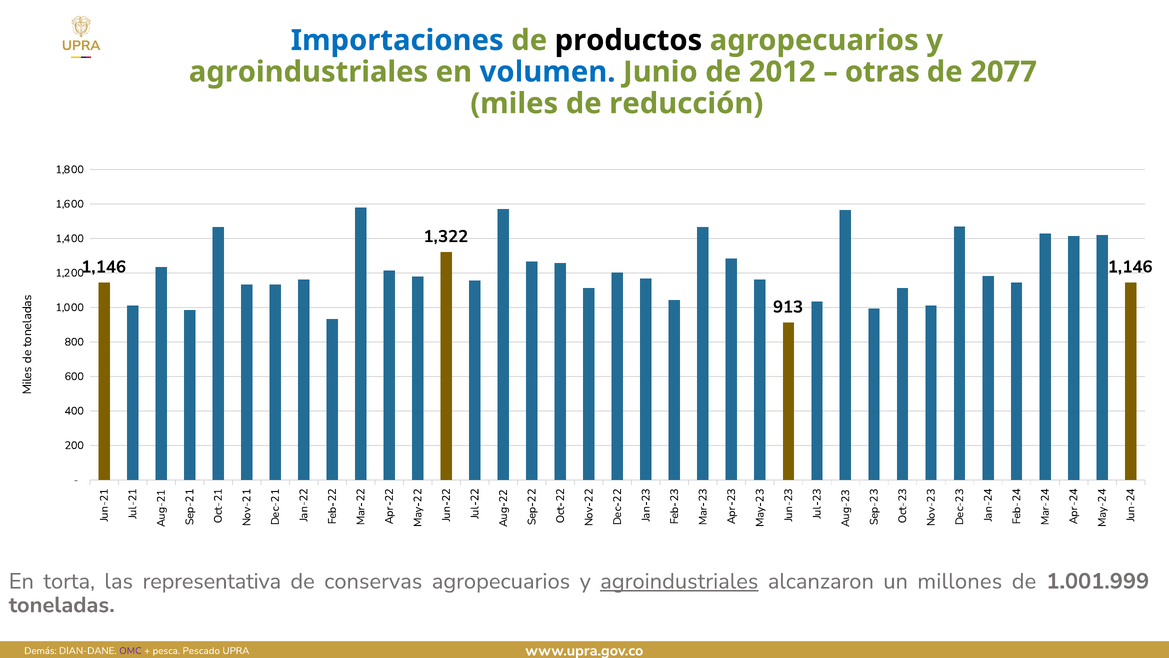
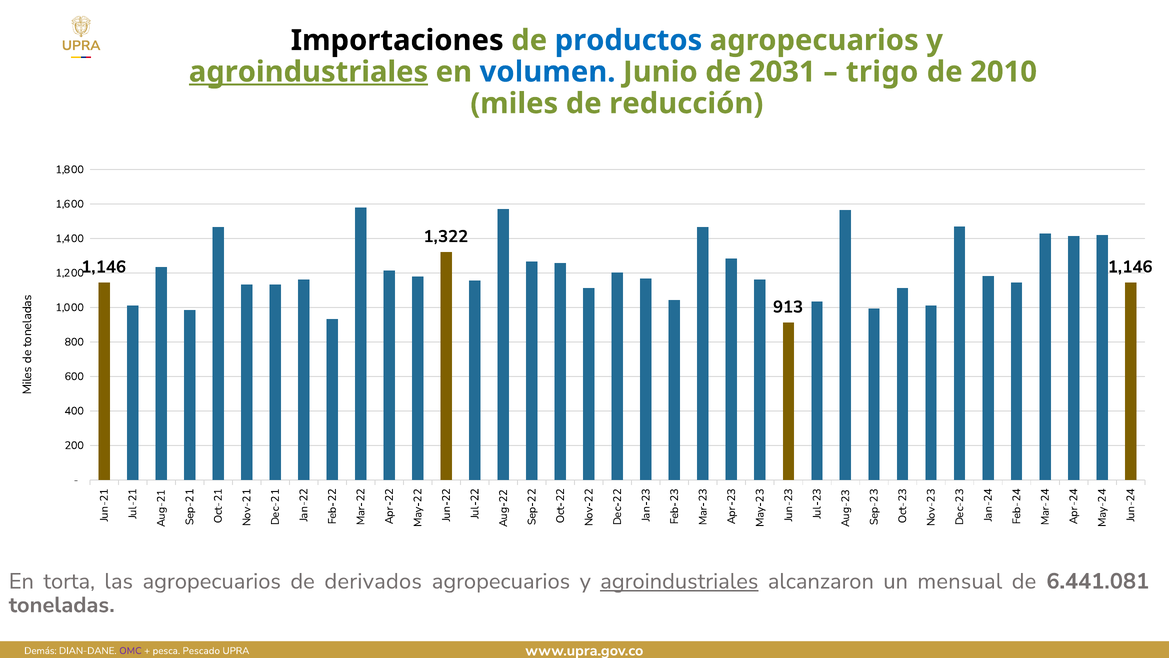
Importaciones colour: blue -> black
productos colour: black -> blue
agroindustriales at (308, 72) underline: none -> present
2012: 2012 -> 2031
otras: otras -> trigo
2077: 2077 -> 2010
las representativa: representativa -> agropecuarios
conservas: conservas -> derivados
millones: millones -> mensual
1.001.999: 1.001.999 -> 6.441.081
